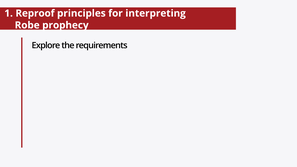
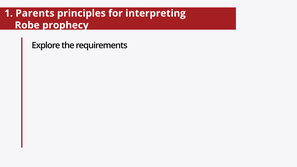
Reproof: Reproof -> Parents
